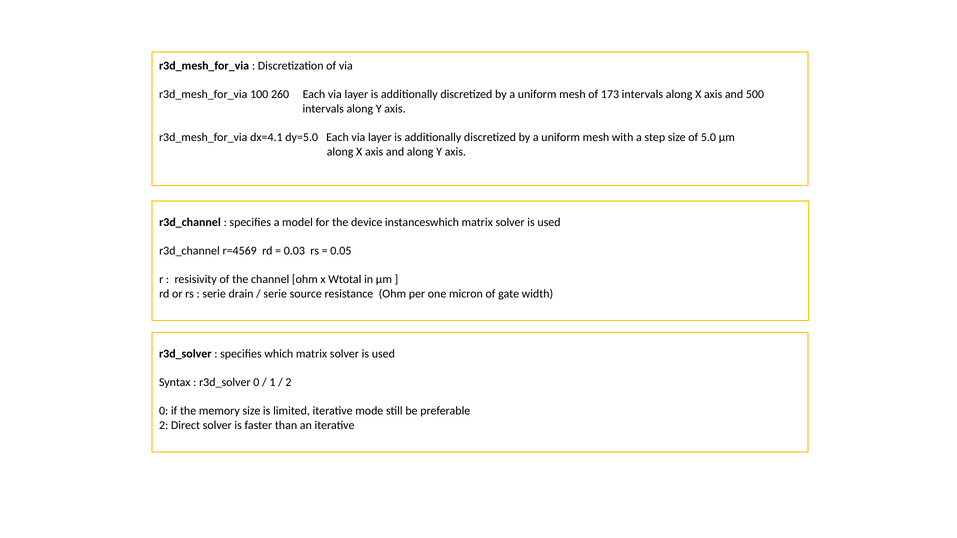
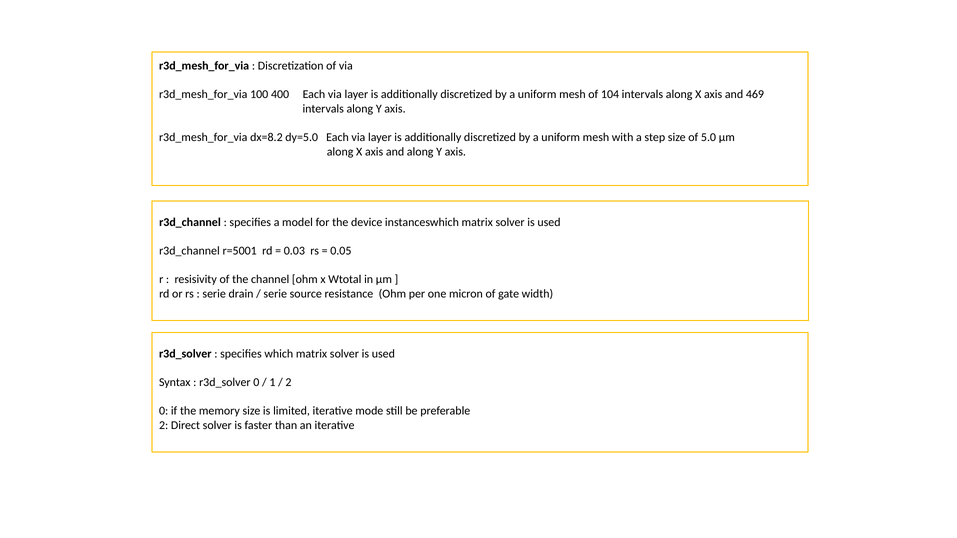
260: 260 -> 400
173: 173 -> 104
500: 500 -> 469
dx=4.1: dx=4.1 -> dx=8.2
r=4569: r=4569 -> r=5001
